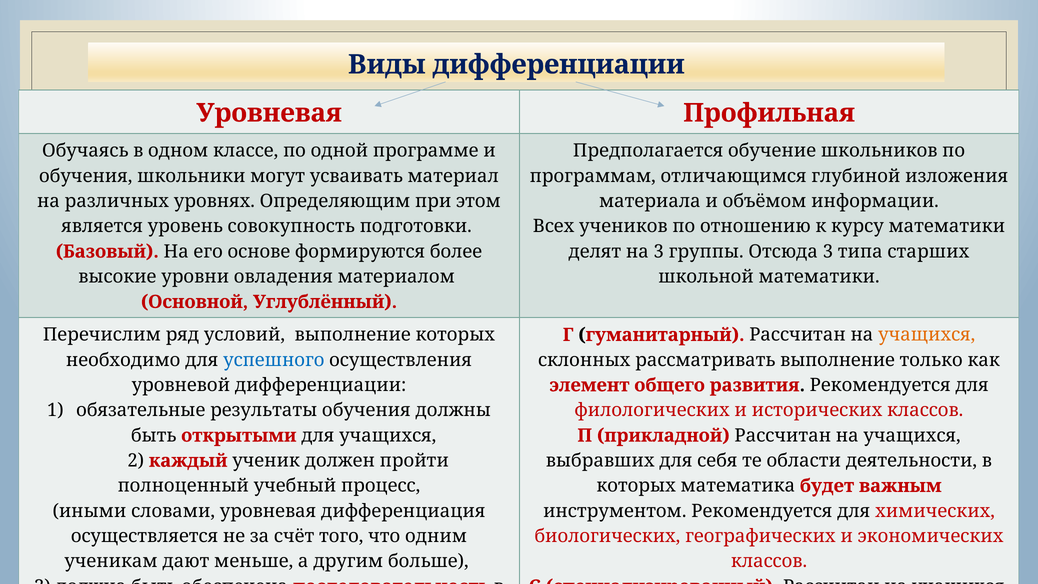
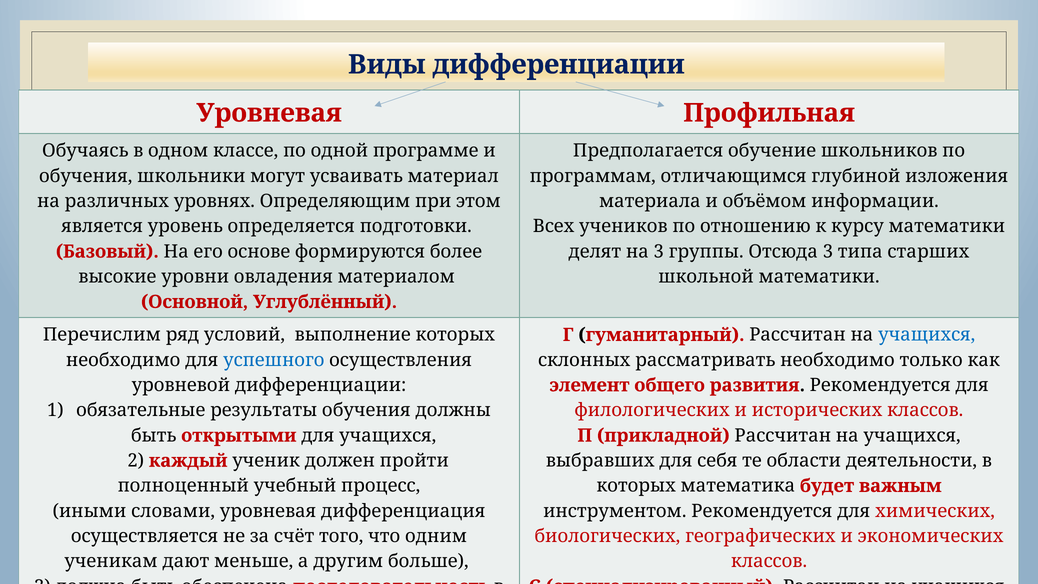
совокупность: совокупность -> определяется
учащихся at (927, 335) colour: orange -> blue
рассматривать выполнение: выполнение -> необходимо
